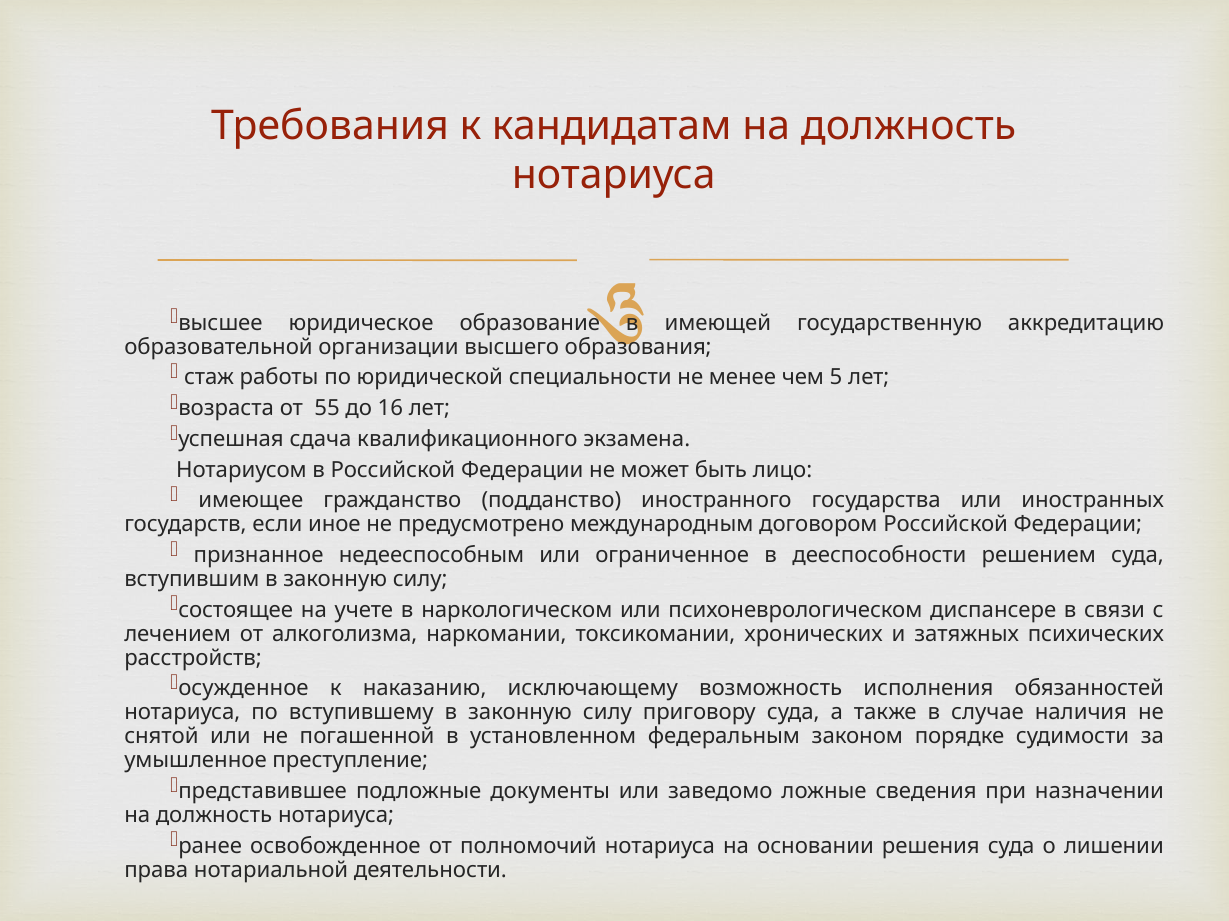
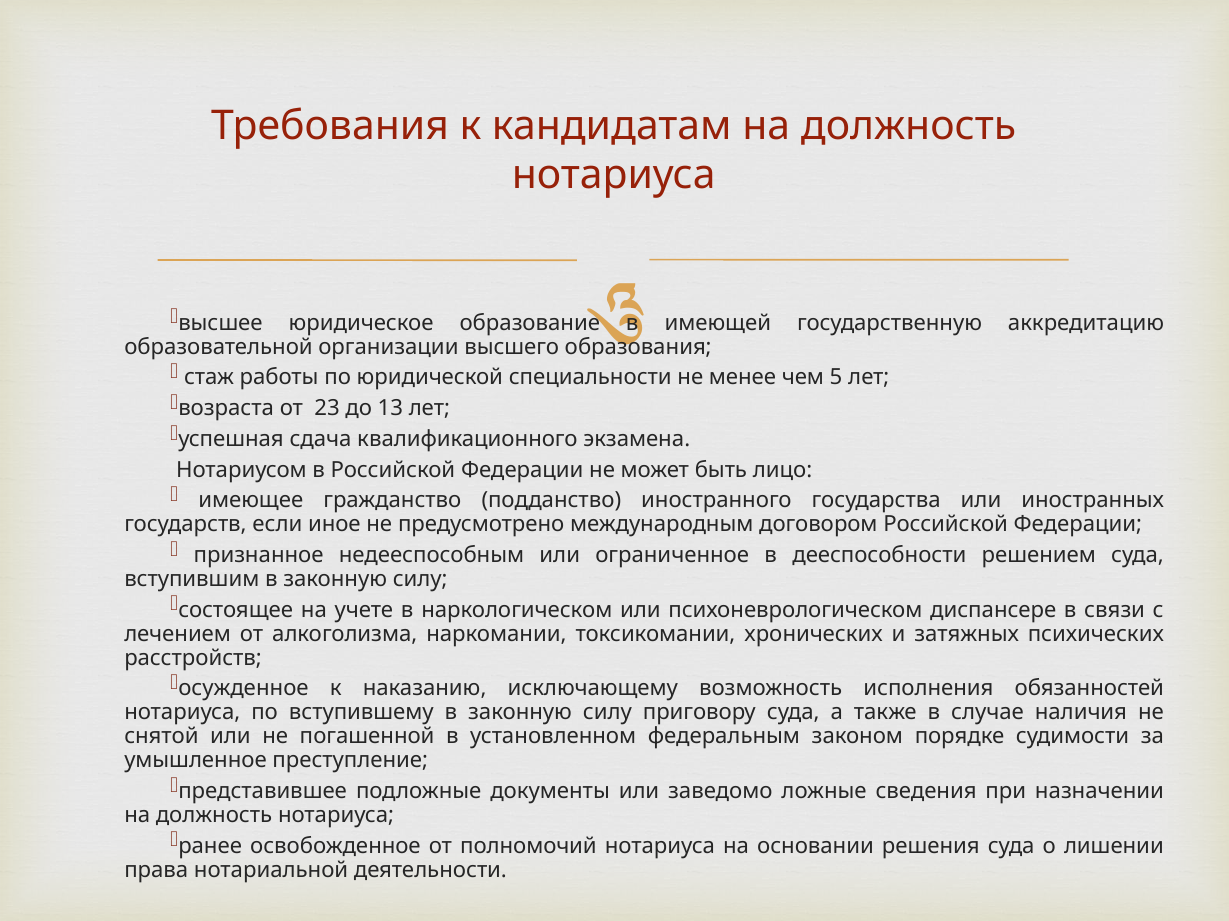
55: 55 -> 23
16: 16 -> 13
